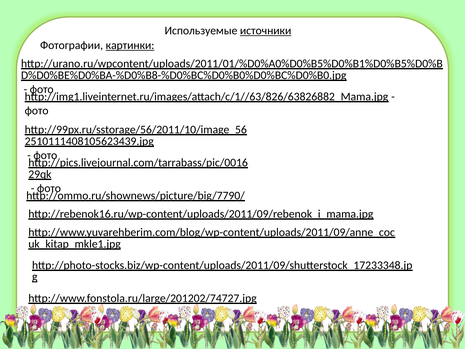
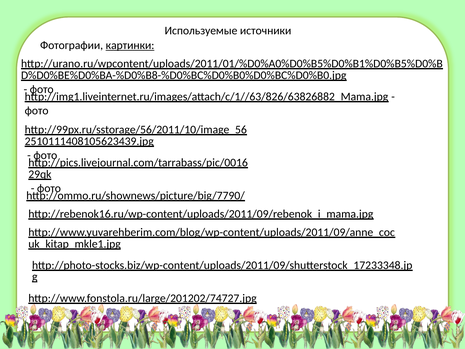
источники underline: present -> none
